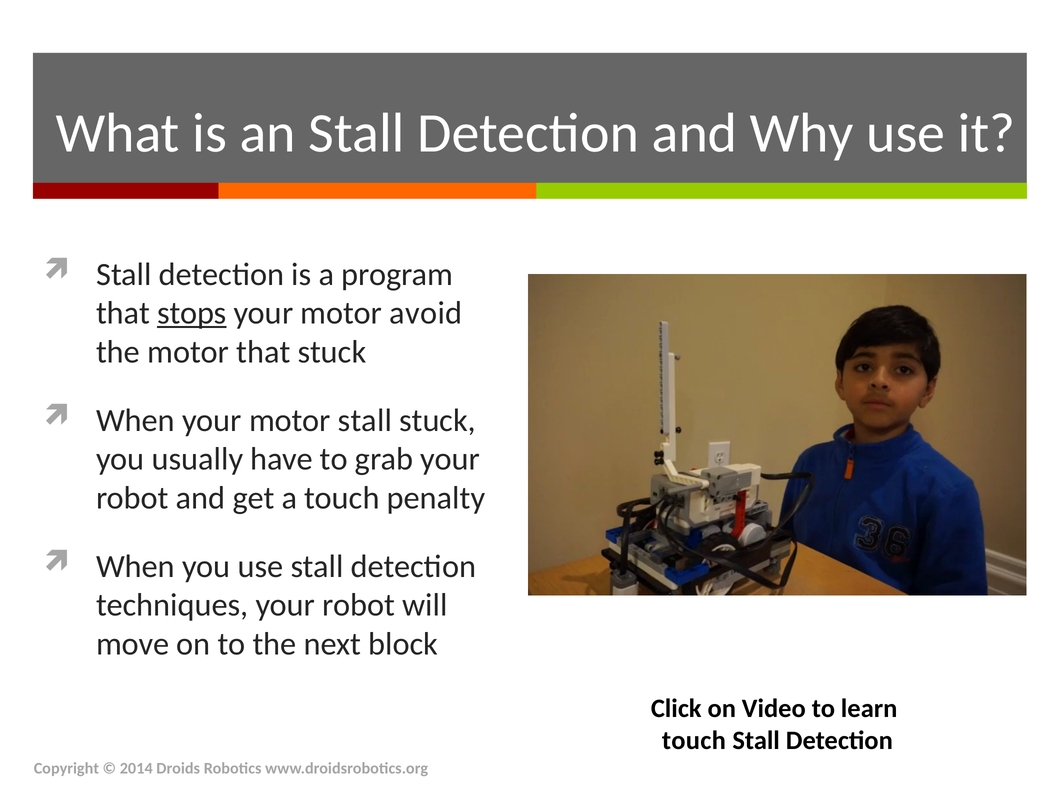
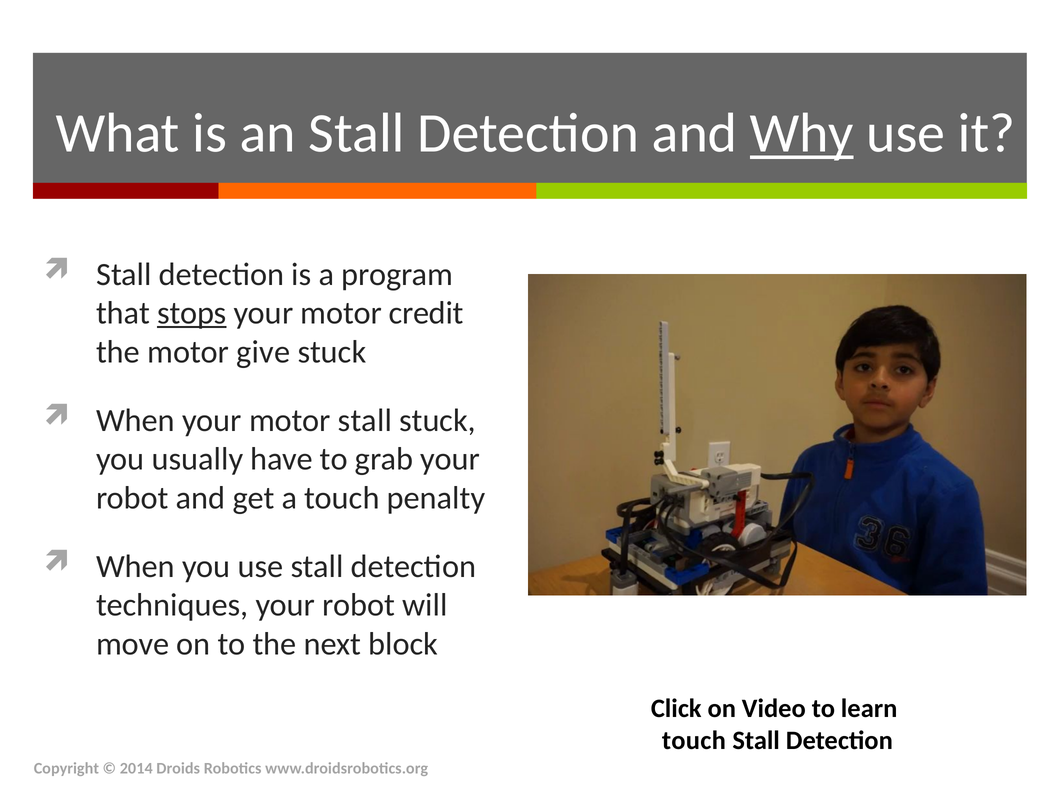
Why underline: none -> present
avoid: avoid -> credit
motor that: that -> give
